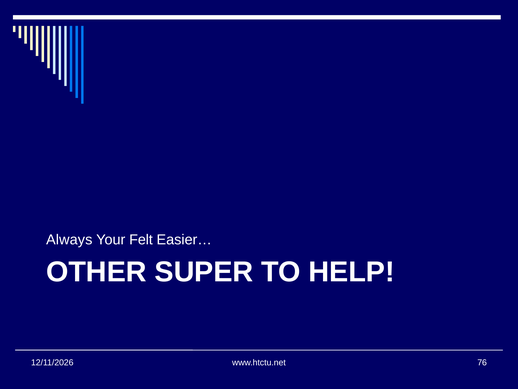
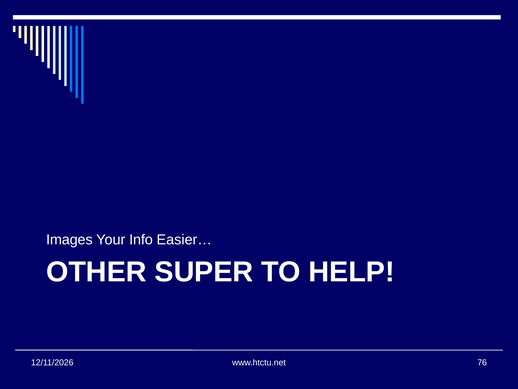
Always: Always -> Images
Felt: Felt -> Info
